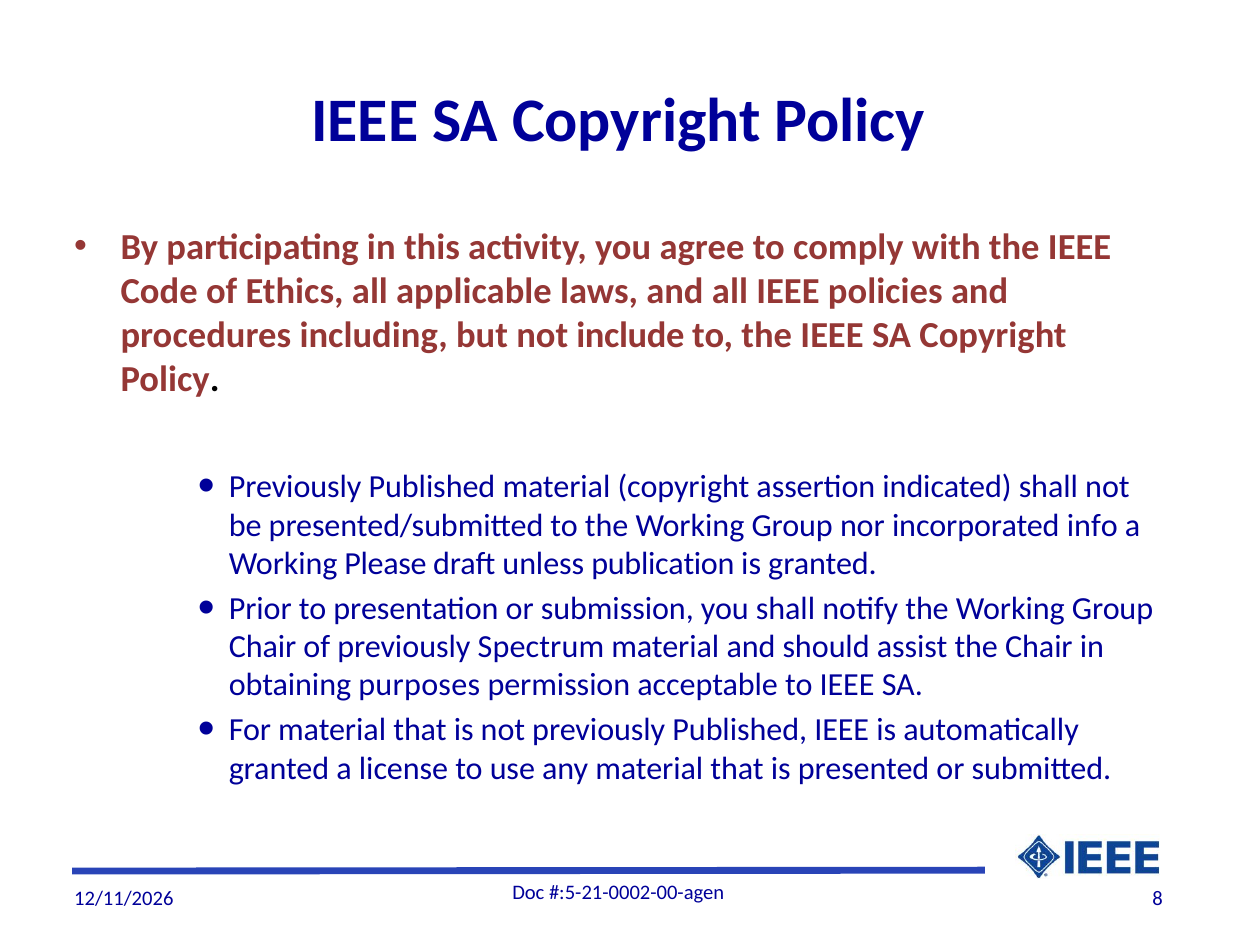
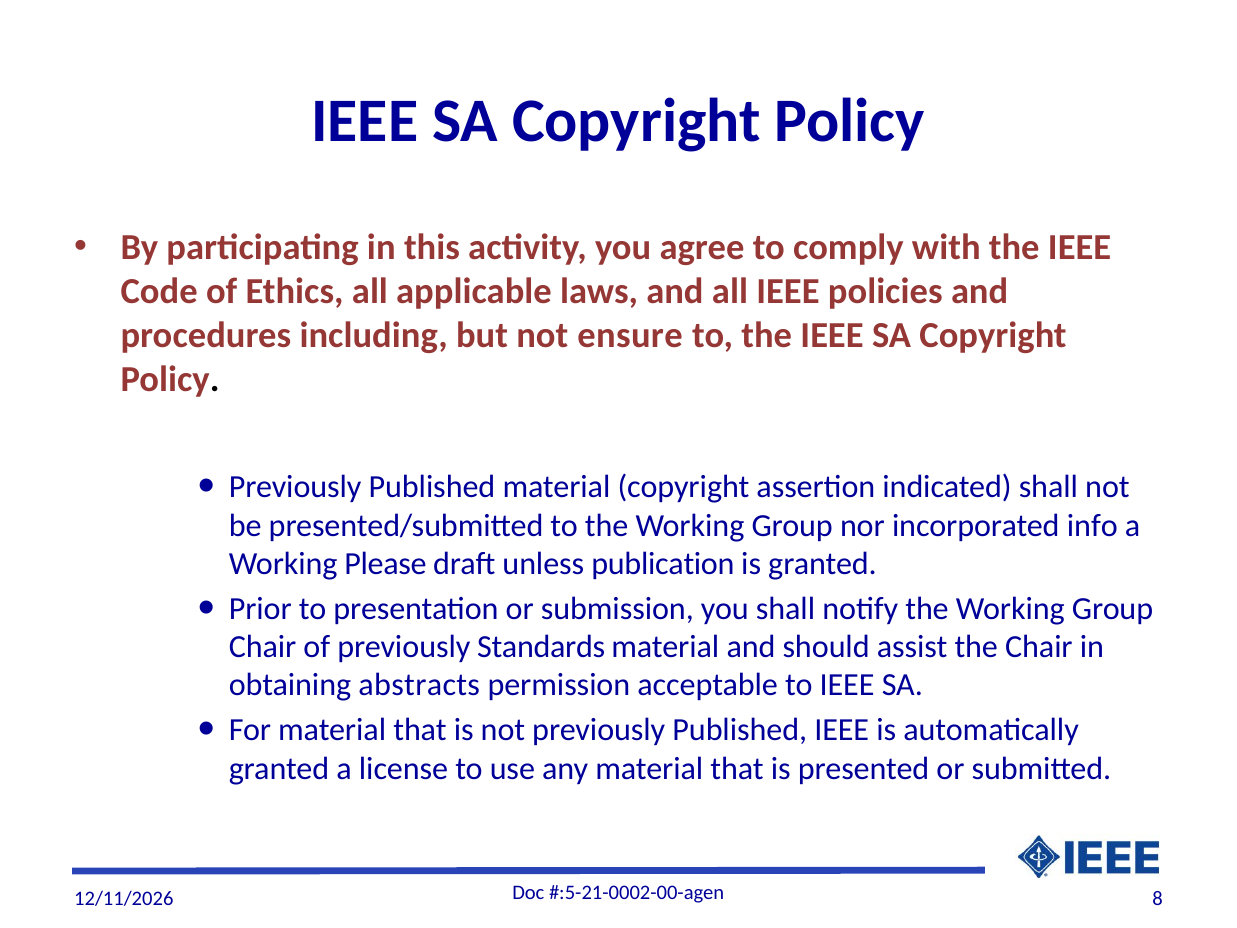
include: include -> ensure
Spectrum: Spectrum -> Standards
purposes: purposes -> abstracts
